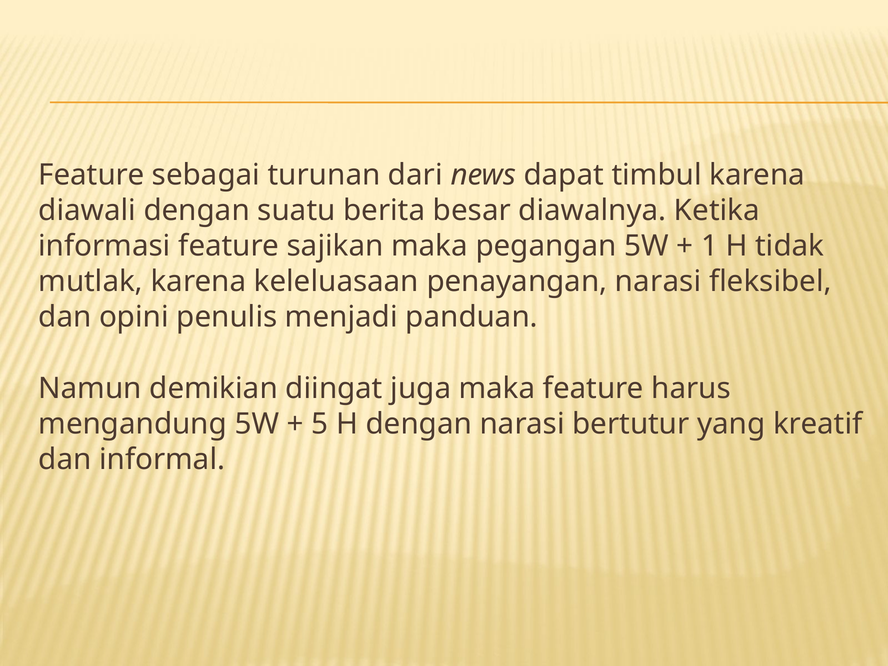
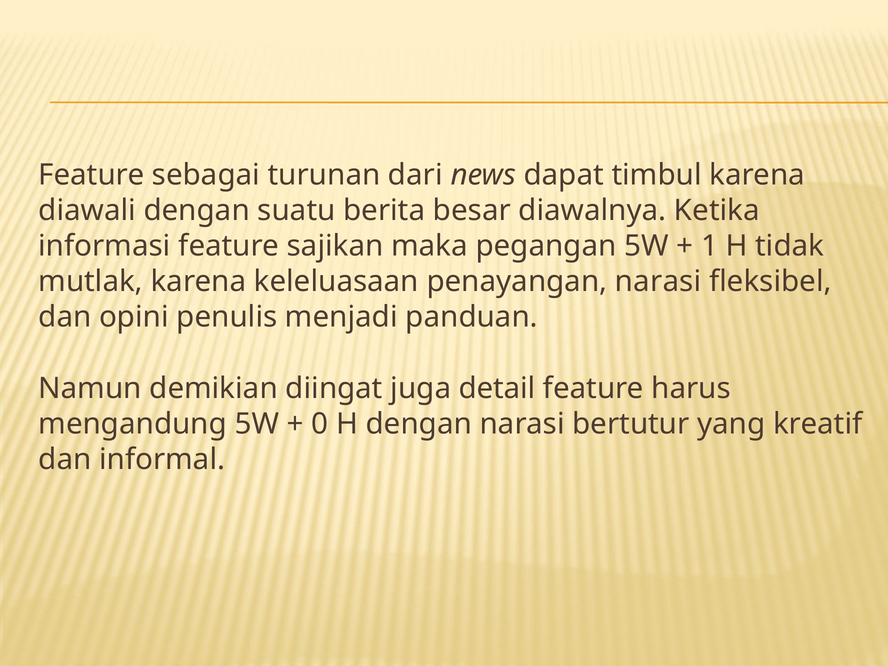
juga maka: maka -> detail
5: 5 -> 0
